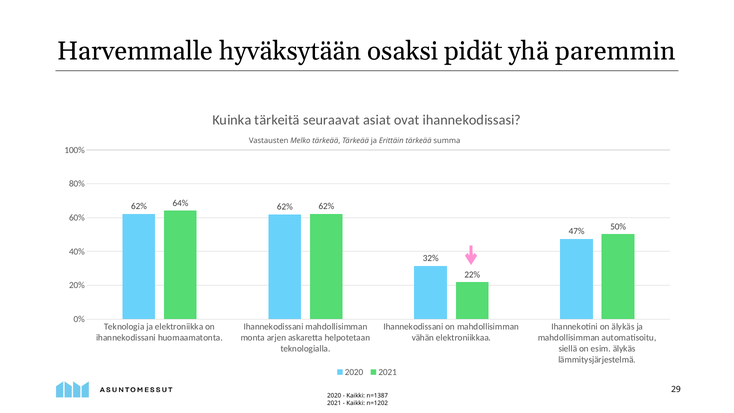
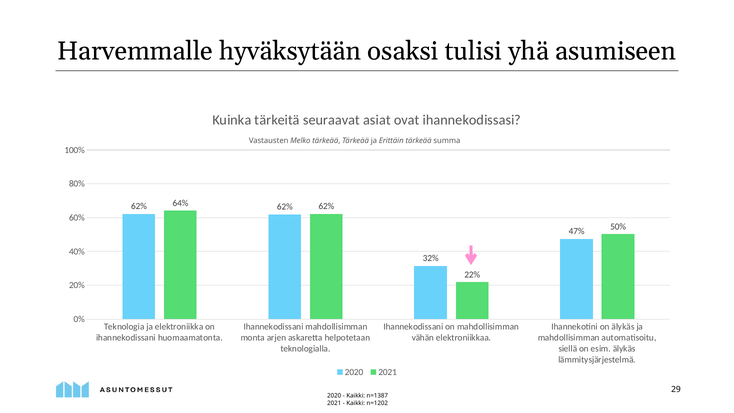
pidät: pidät -> tulisi
paremmin: paremmin -> asumiseen
